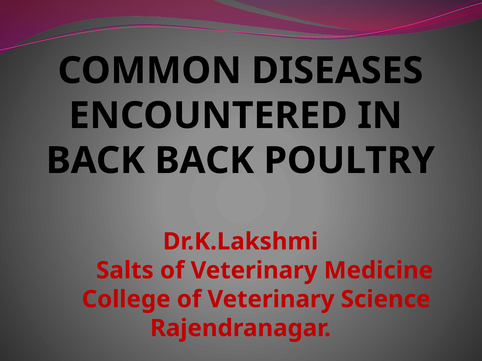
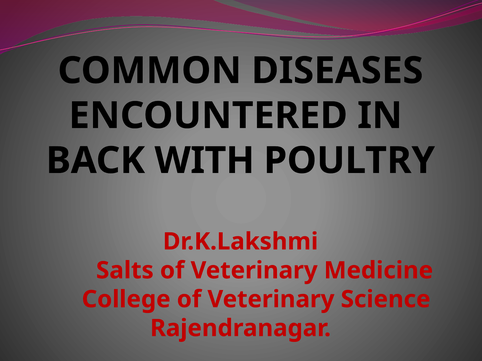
BACK BACK: BACK -> WITH
